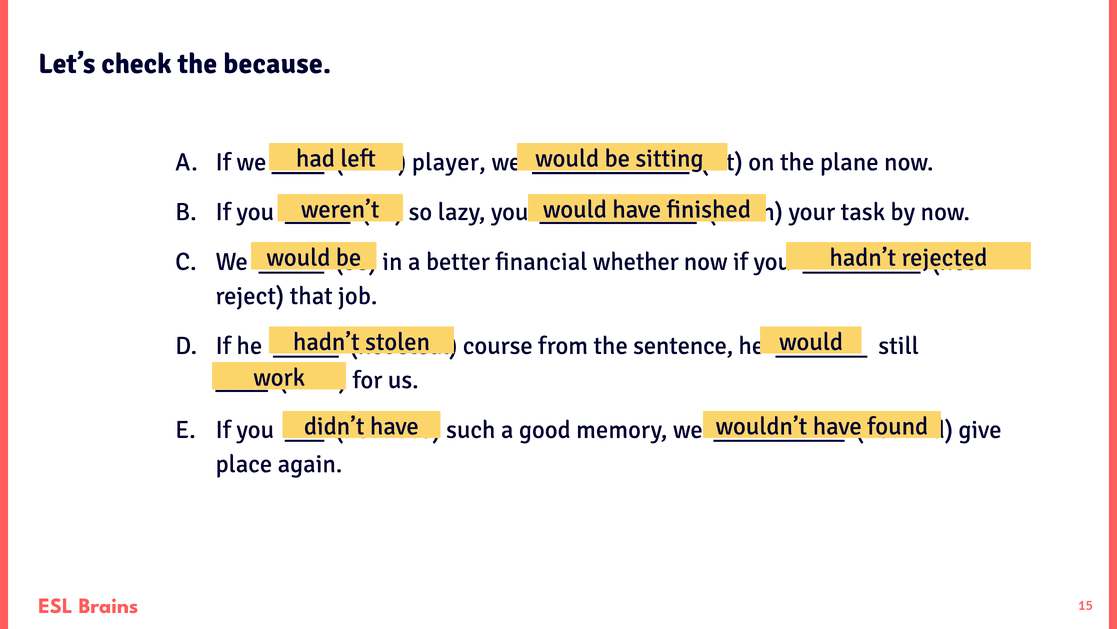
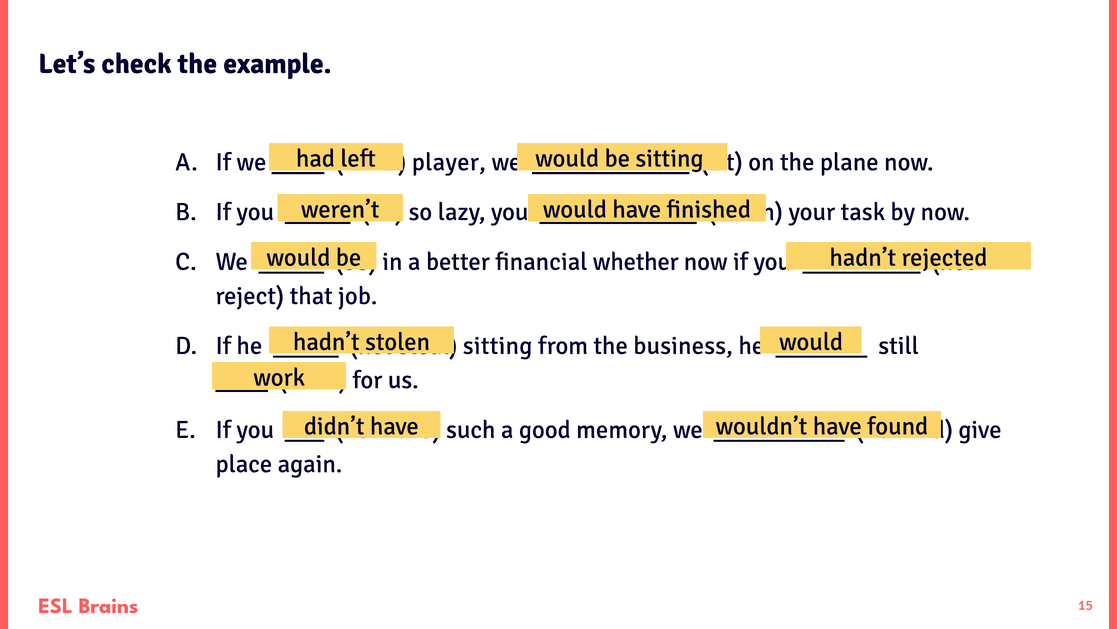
because: because -> example
course at (498, 345): course -> sitting
sentence: sentence -> business
